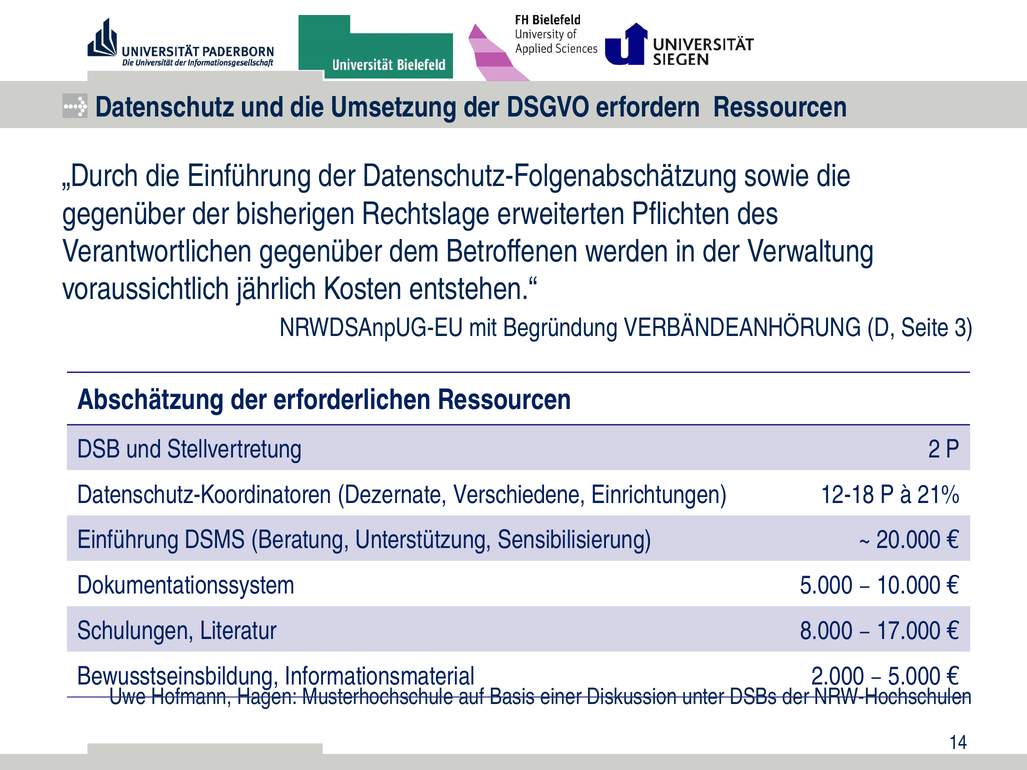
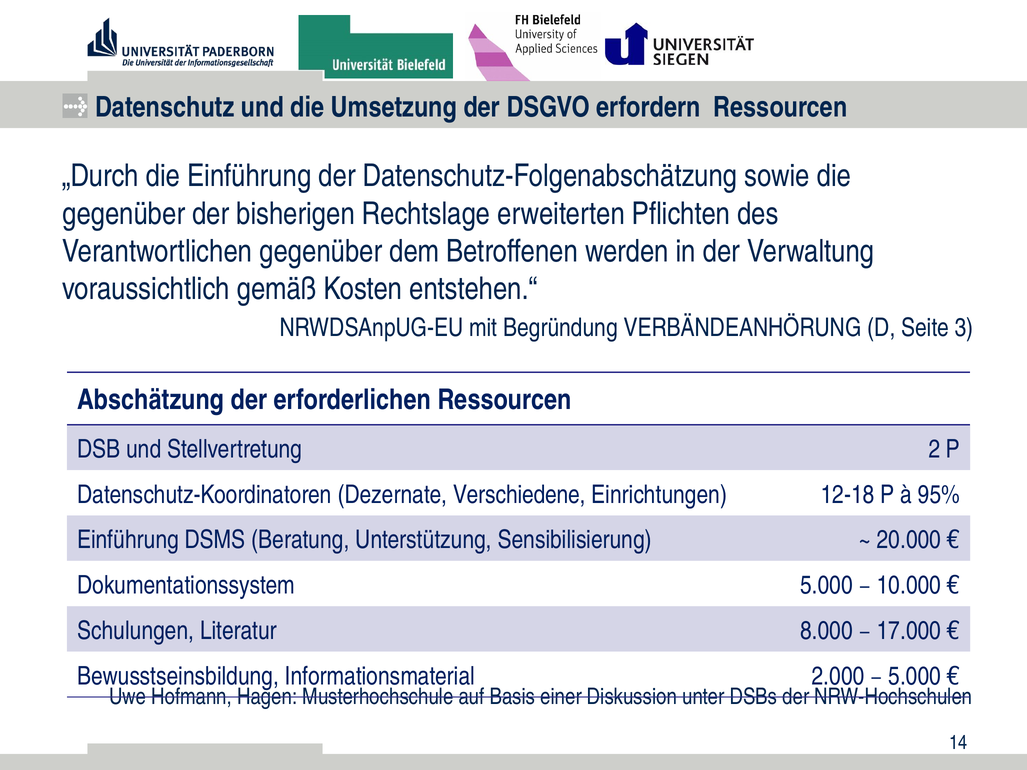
jährlich: jährlich -> gemäß
21%: 21% -> 95%
